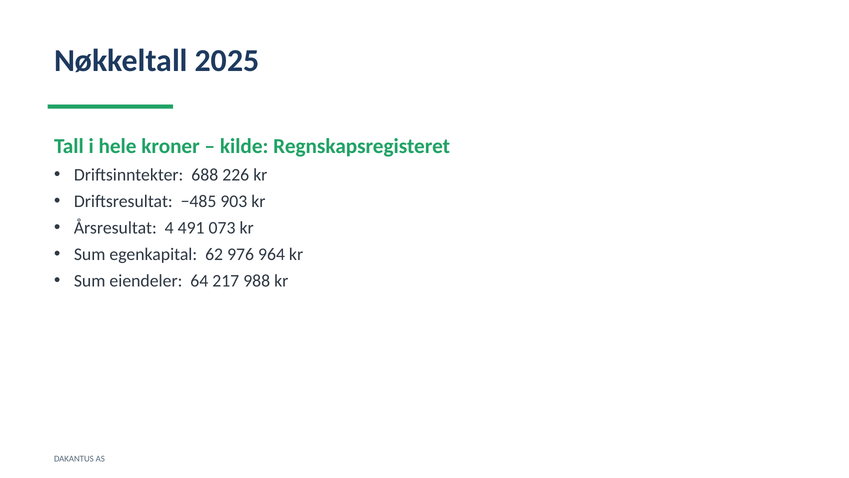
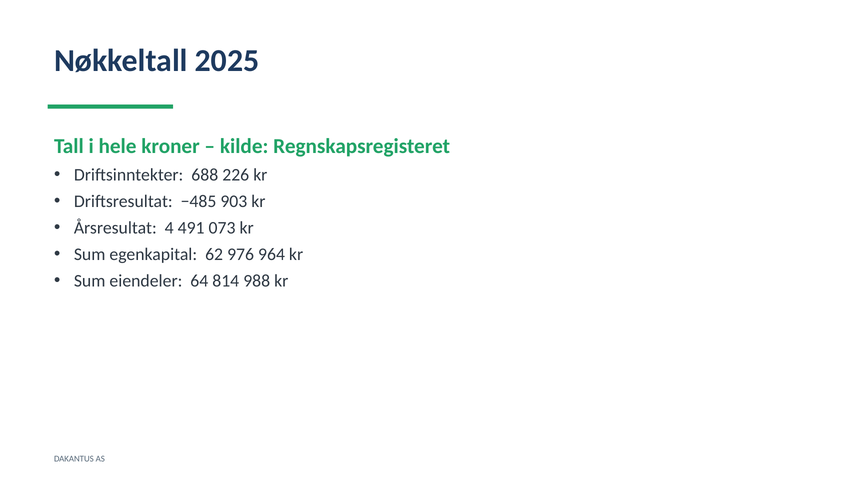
217: 217 -> 814
